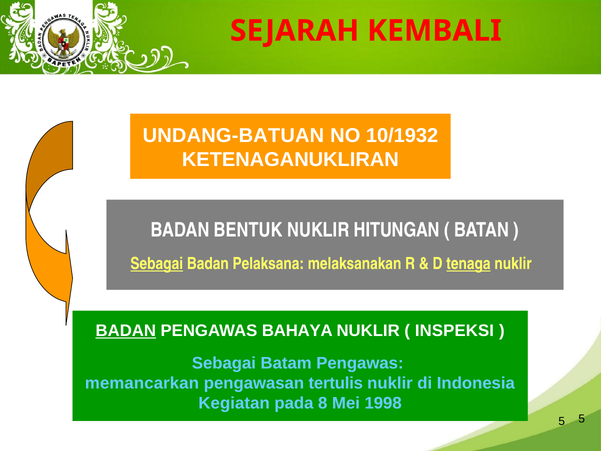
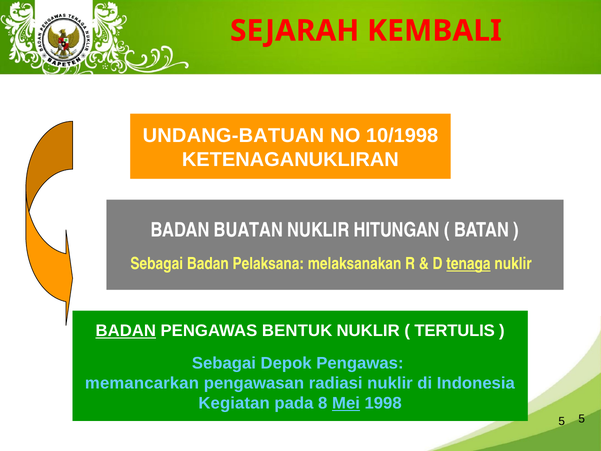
10/1932: 10/1932 -> 10/1998
BENTUK: BENTUK -> BUATAN
Sebagai at (157, 264) underline: present -> none
BAHAYA: BAHAYA -> BENTUK
INSPEKSI: INSPEKSI -> TERTULIS
Batam: Batam -> Depok
tertulis: tertulis -> radiasi
Mei underline: none -> present
